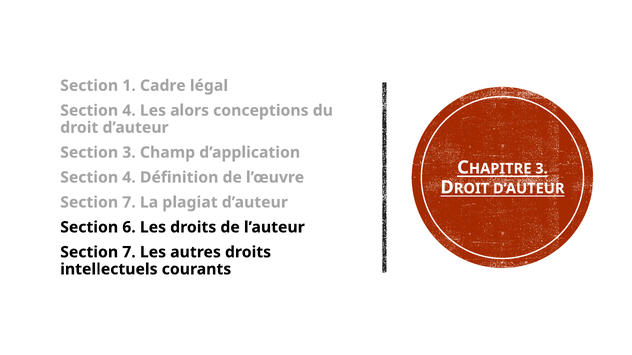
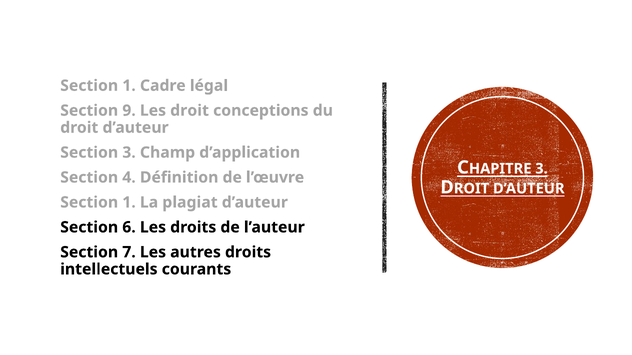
4 at (129, 111): 4 -> 9
Les alors: alors -> droit
7 at (129, 203): 7 -> 1
